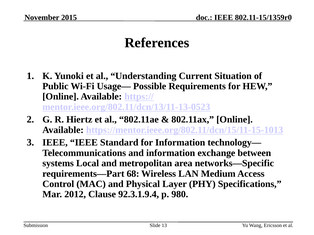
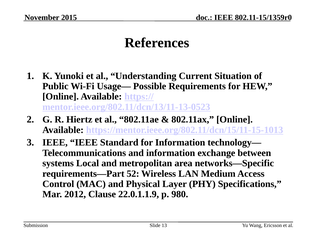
68: 68 -> 52
92.3.1.9.4: 92.3.1.9.4 -> 22.0.1.1.9
